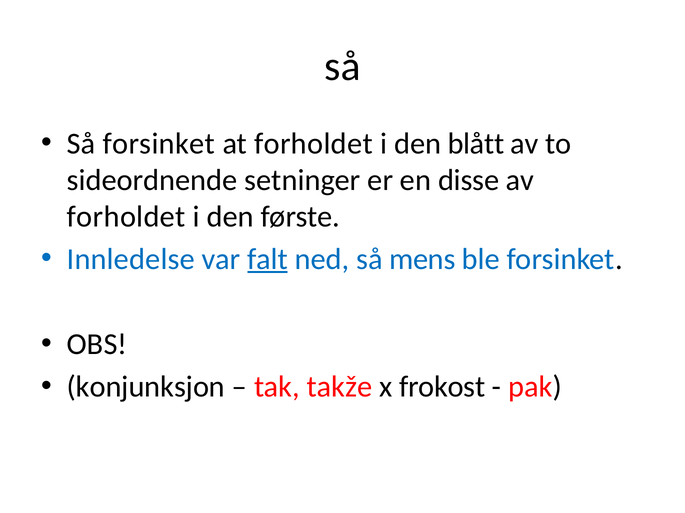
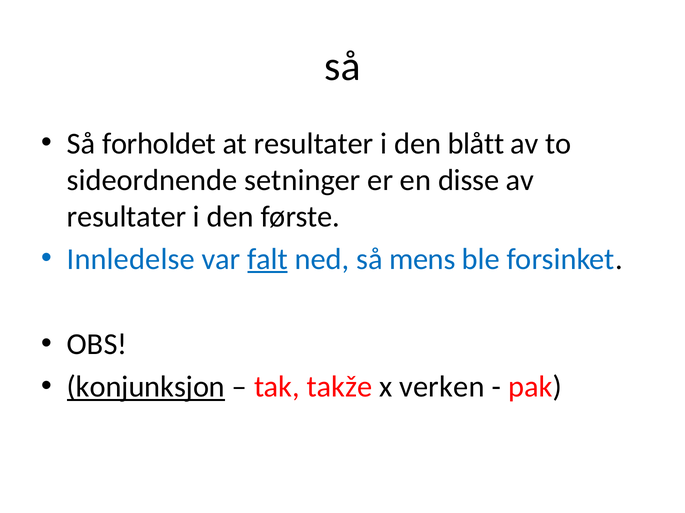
Så forsinket: forsinket -> forholdet
at forholdet: forholdet -> resultater
forholdet at (126, 217): forholdet -> resultater
konjunksjon underline: none -> present
frokost: frokost -> verken
